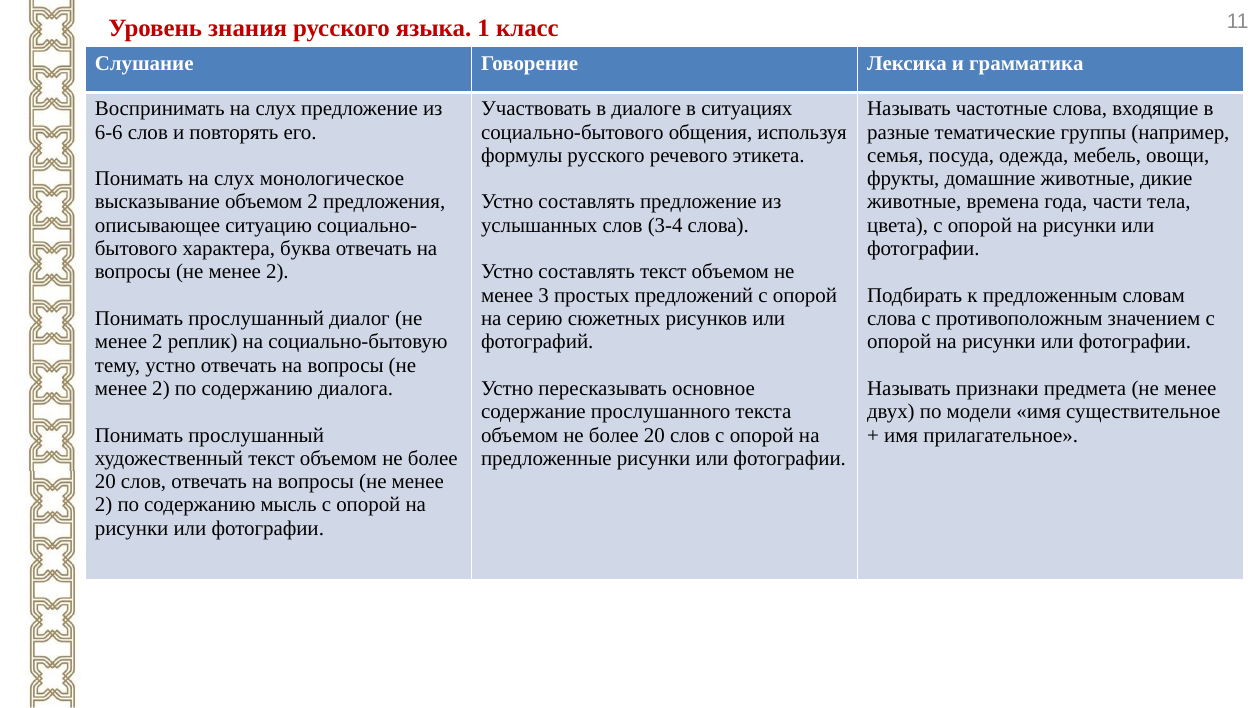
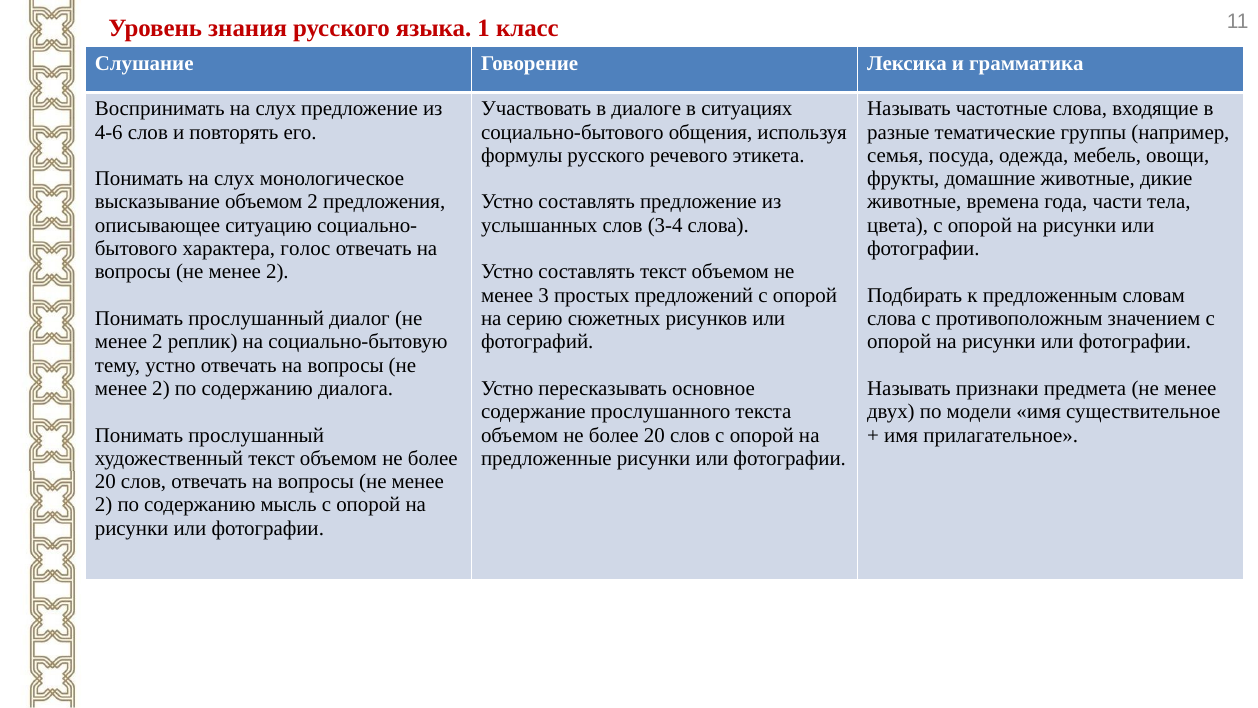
6-6: 6-6 -> 4-6
буква: буква -> голос
